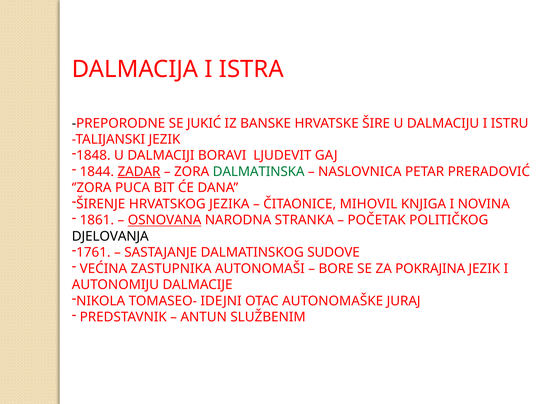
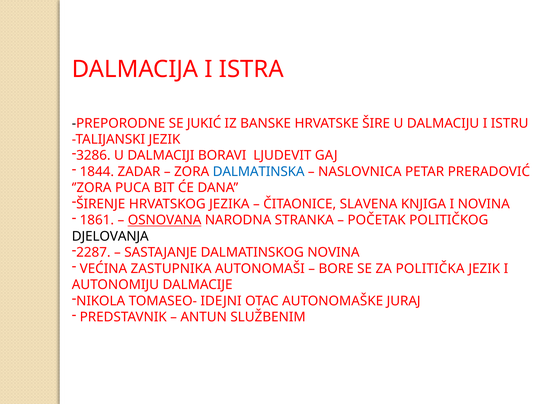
1848: 1848 -> 3286
ZADAR underline: present -> none
DALMATINSKA colour: green -> blue
MIHOVIL: MIHOVIL -> SLAVENA
1761: 1761 -> 2287
DALMATINSKOG SUDOVE: SUDOVE -> NOVINA
POKRAJINA: POKRAJINA -> POLITIČKA
